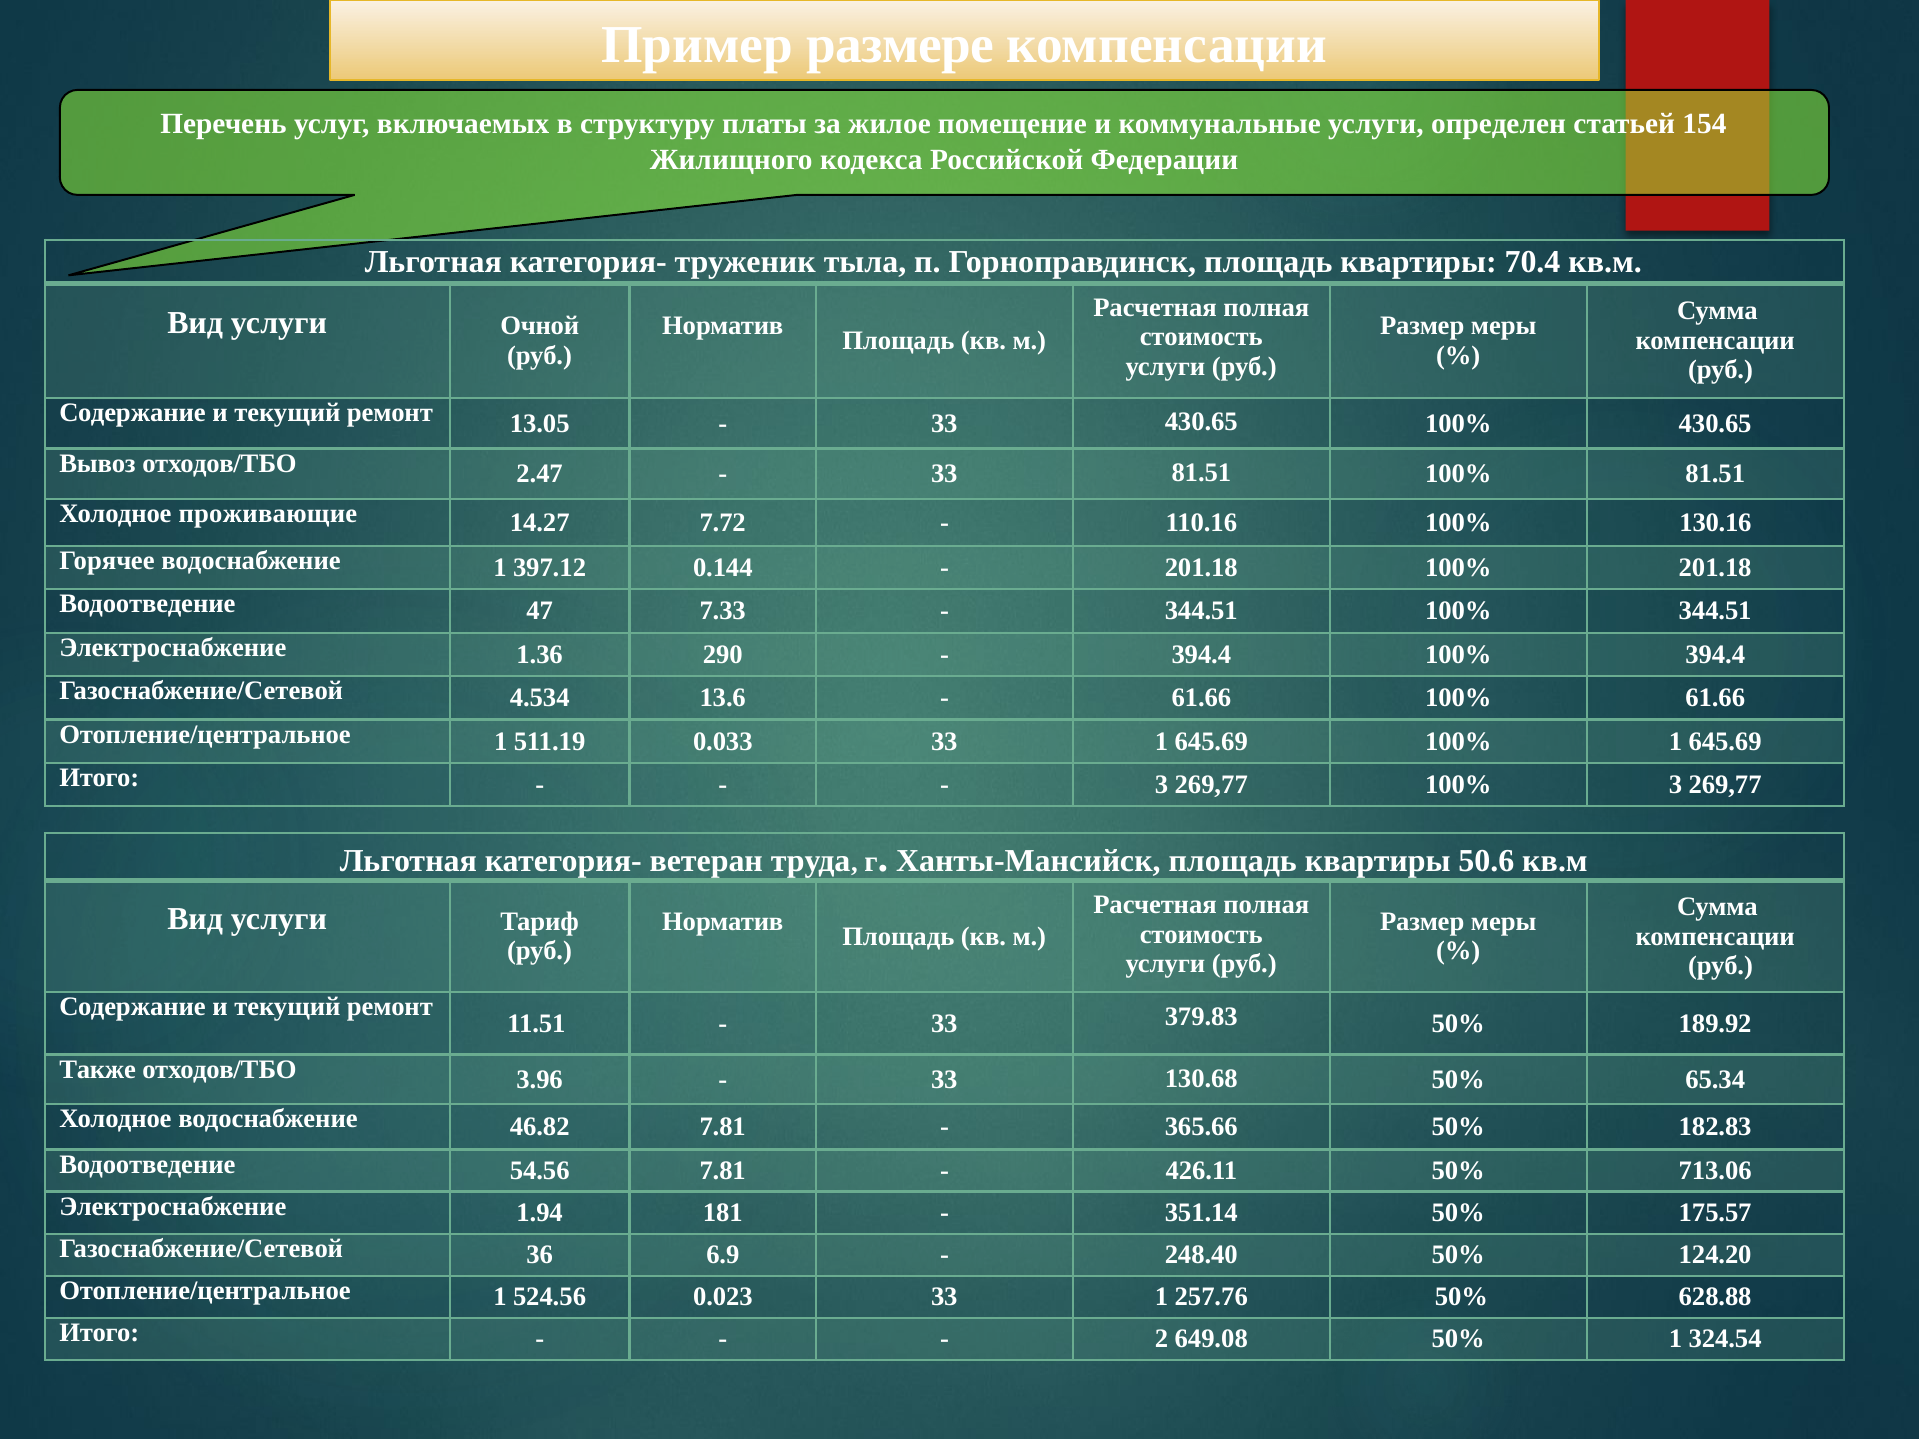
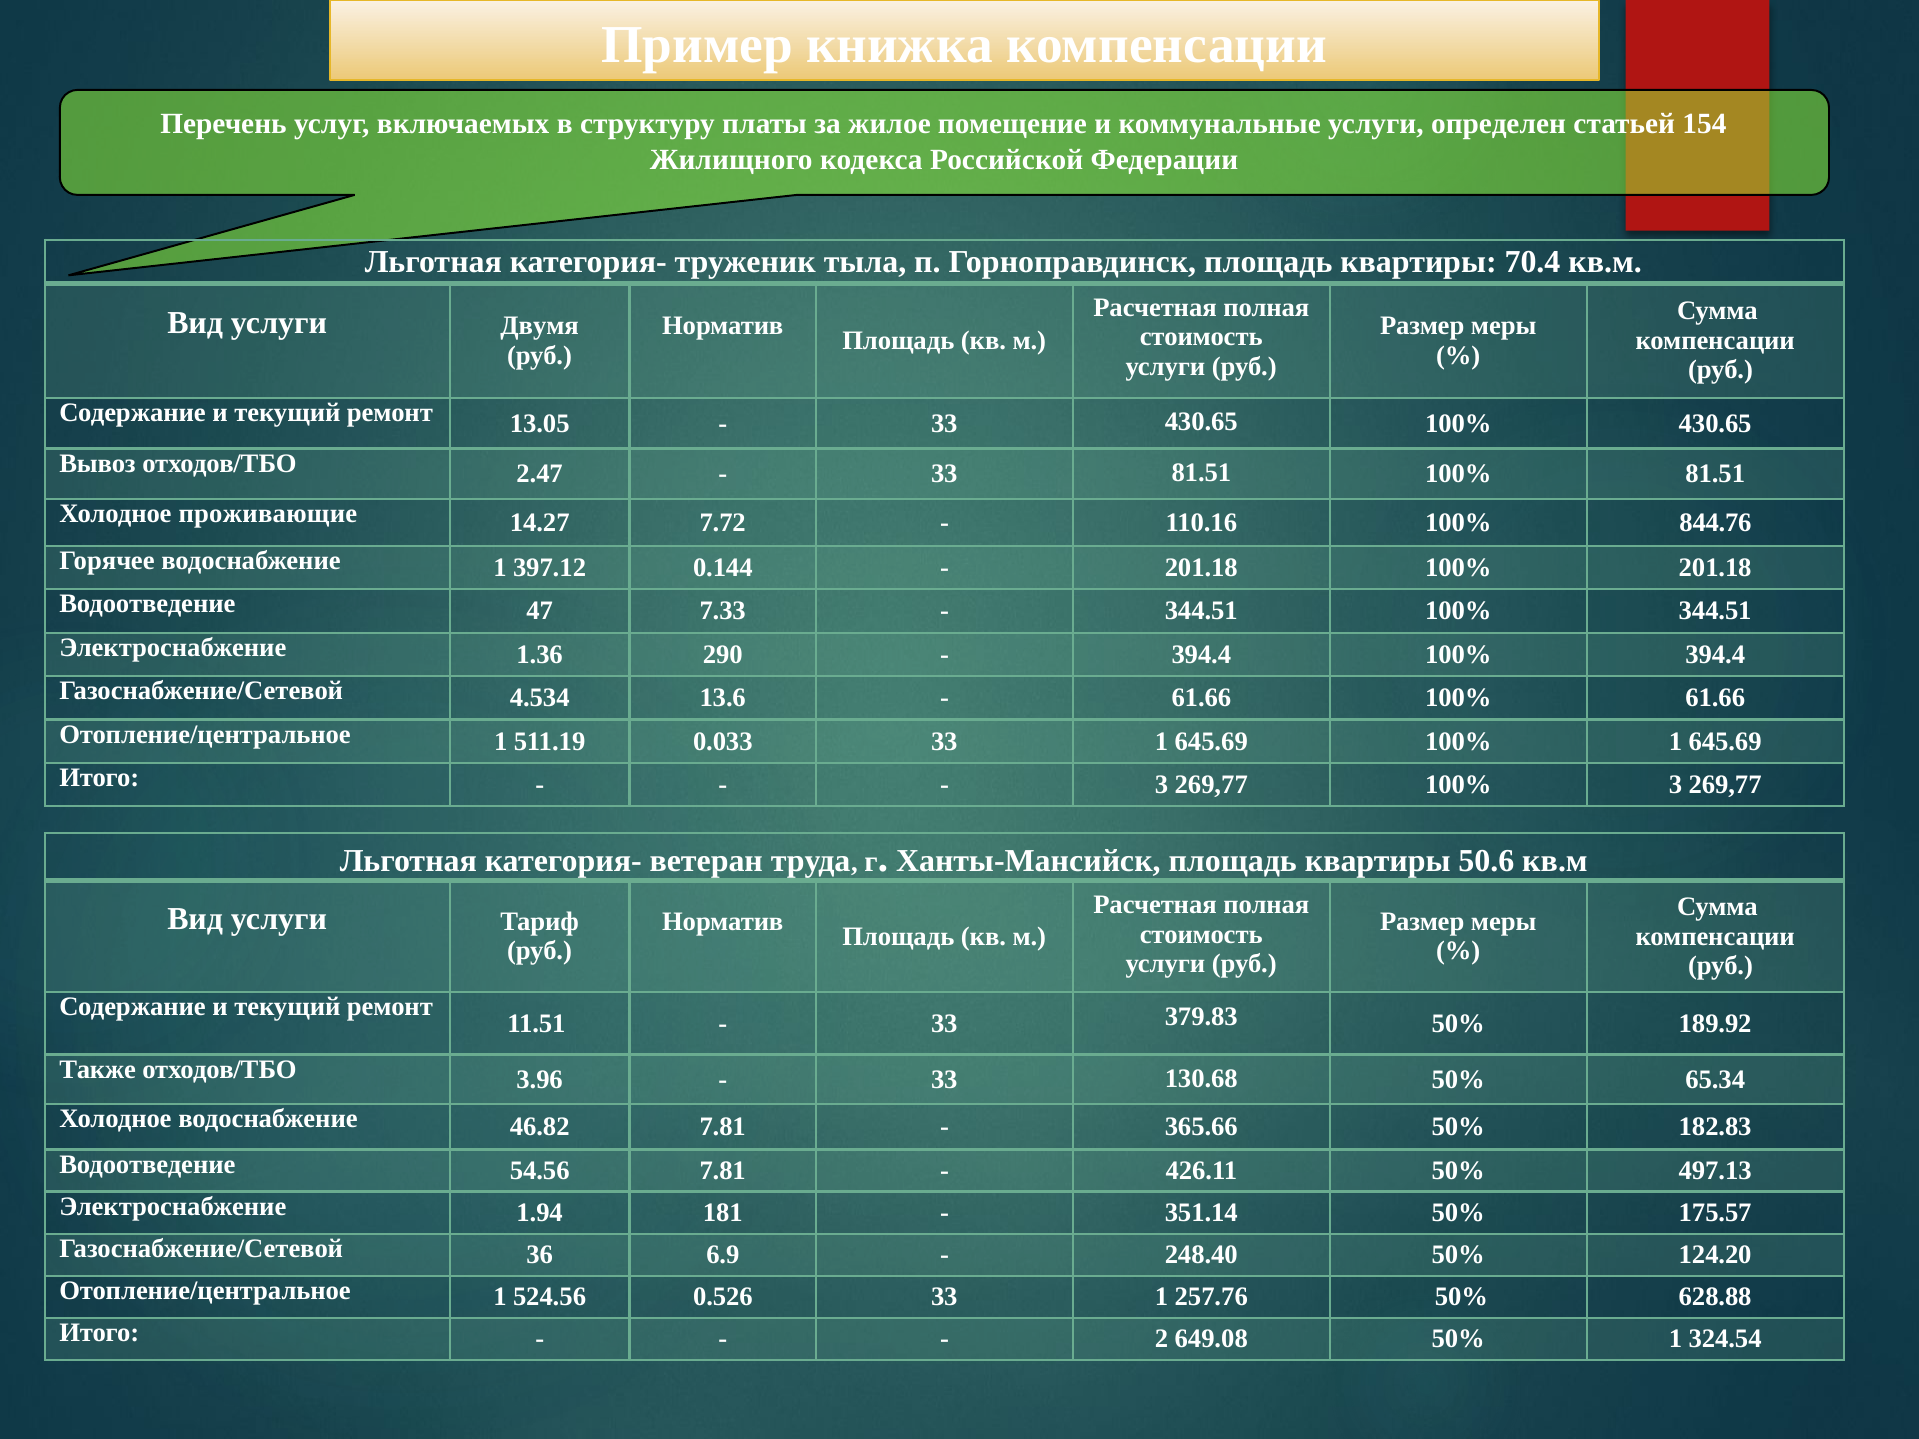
размере: размере -> книжка
Очной: Очной -> Двумя
130.16: 130.16 -> 844.76
713.06: 713.06 -> 497.13
0.023: 0.023 -> 0.526
